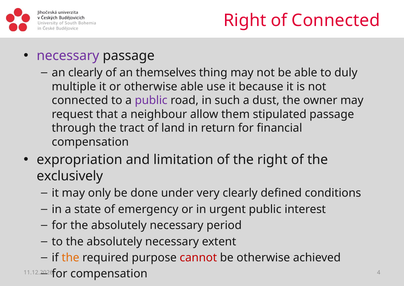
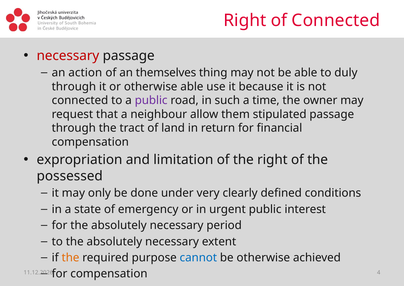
necessary at (68, 56) colour: purple -> red
an clearly: clearly -> action
multiple at (74, 87): multiple -> through
dust: dust -> time
exclusively: exclusively -> possessed
cannot colour: red -> blue
